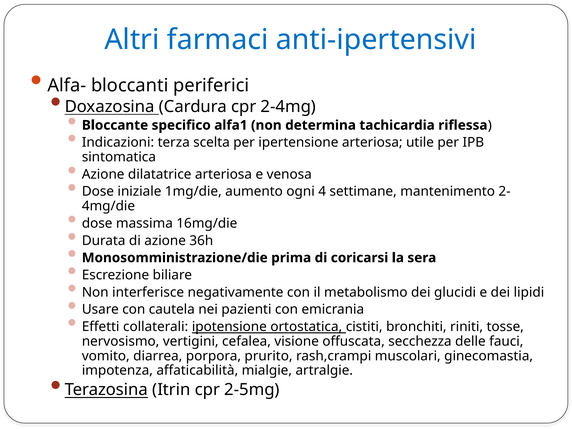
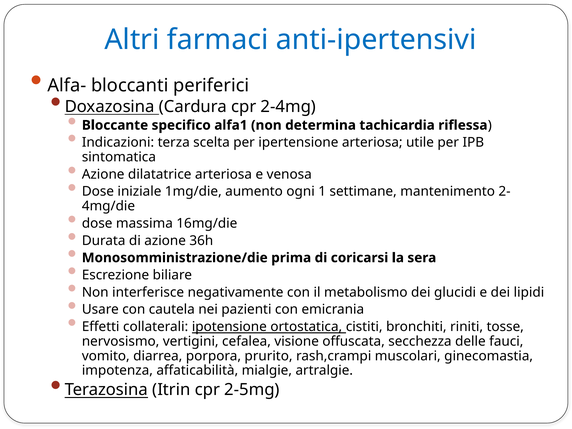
4: 4 -> 1
